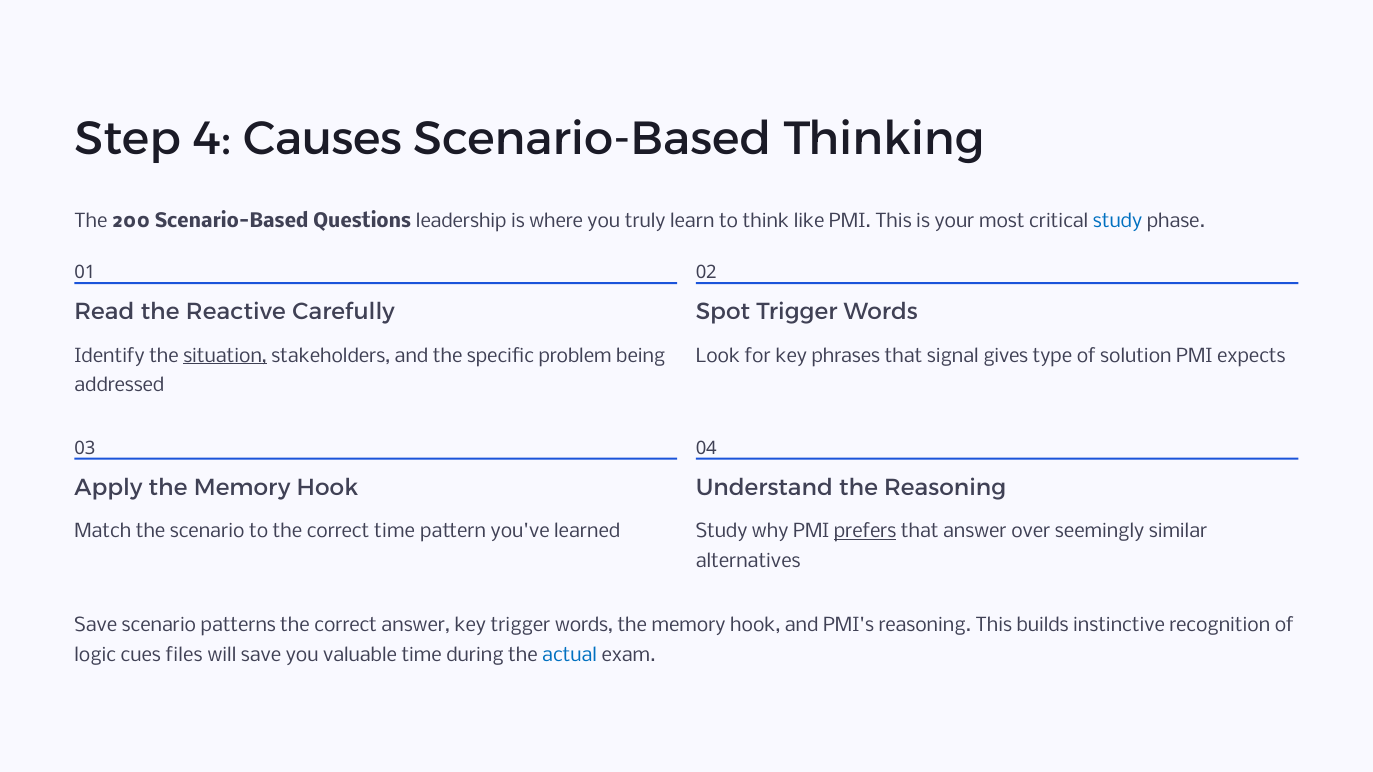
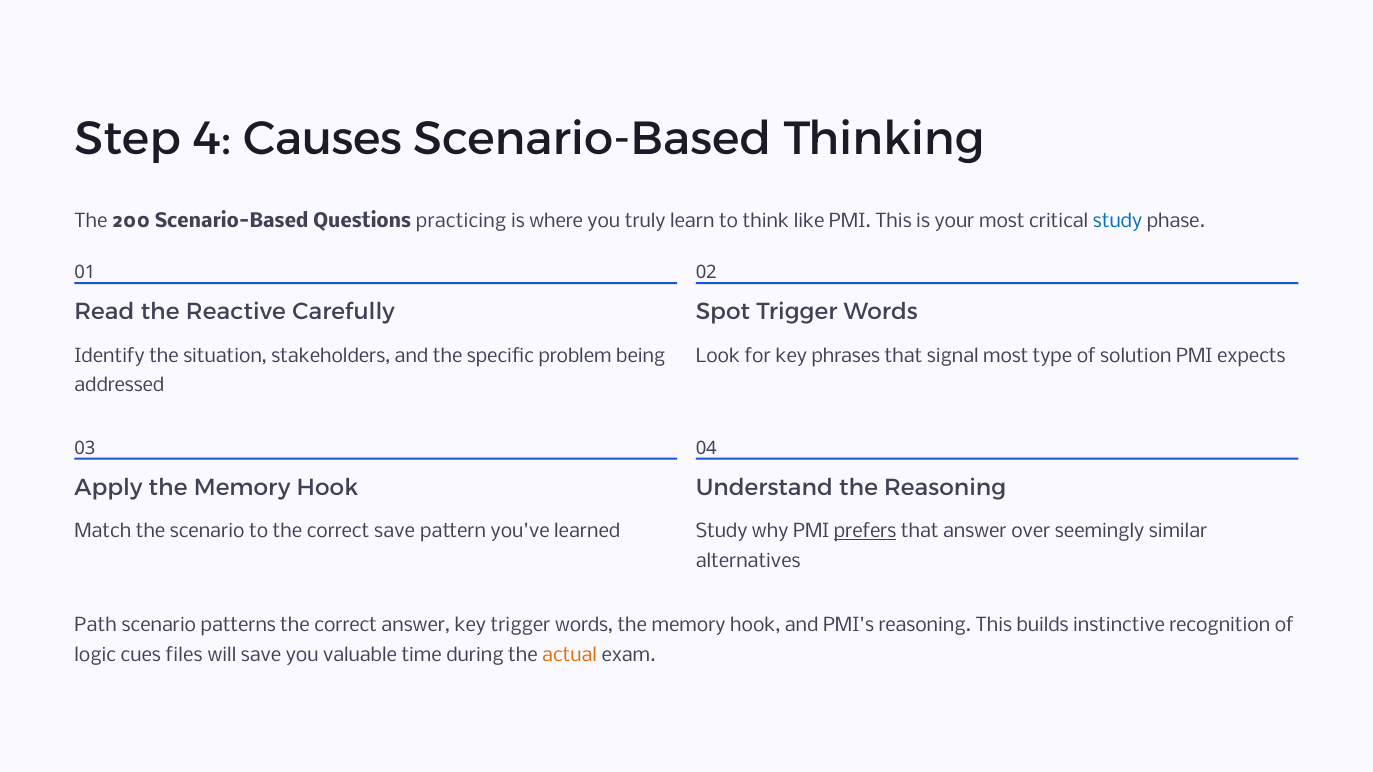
leadership: leadership -> practicing
situation underline: present -> none
signal gives: gives -> most
correct time: time -> save
Save at (96, 626): Save -> Path
actual colour: blue -> orange
